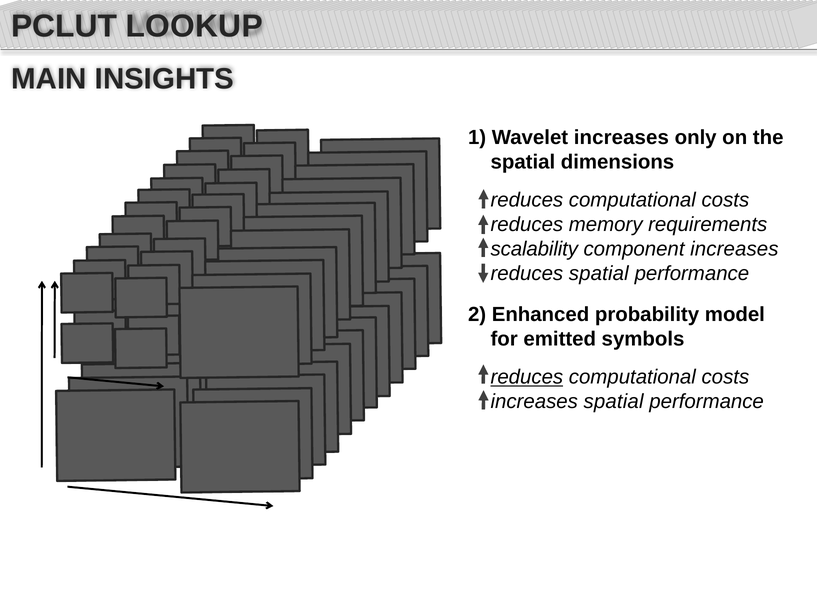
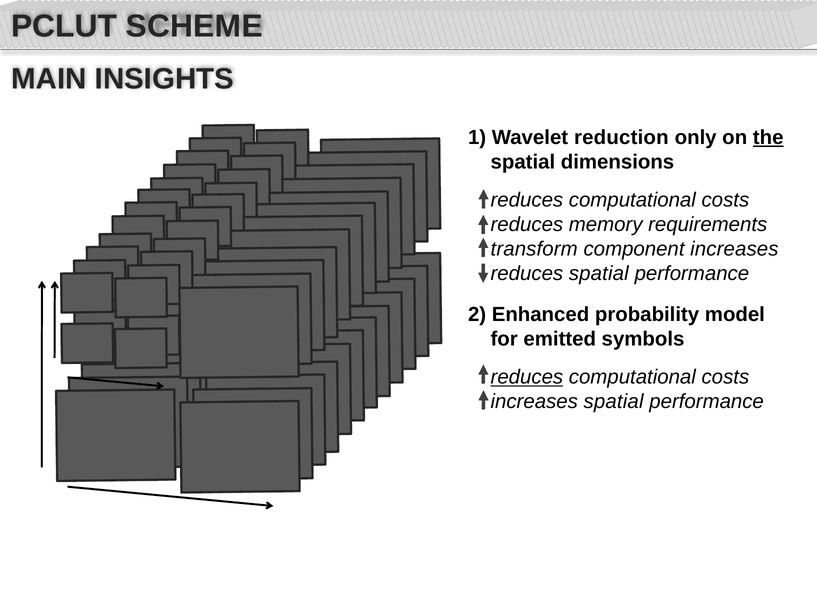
LOOKUP: LOOKUP -> SCHEME
Wavelet increases: increases -> reduction
the underline: none -> present
scalability: scalability -> transform
